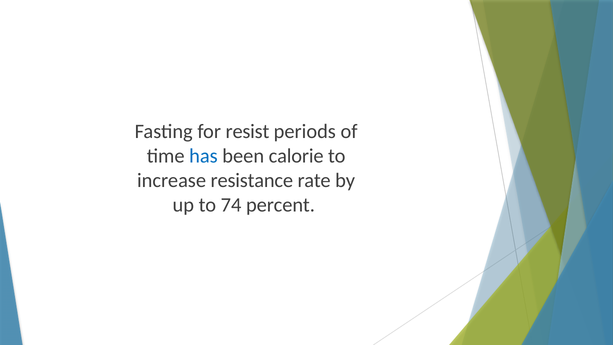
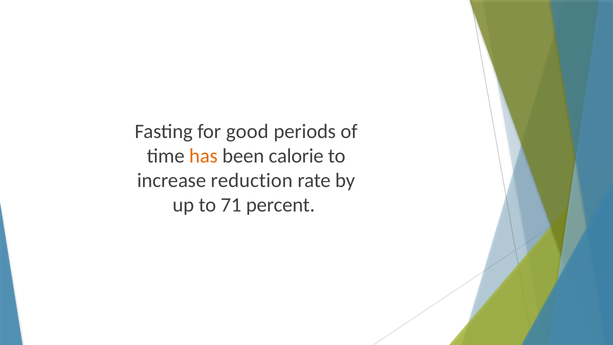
resist: resist -> good
has colour: blue -> orange
resistance: resistance -> reduction
74: 74 -> 71
